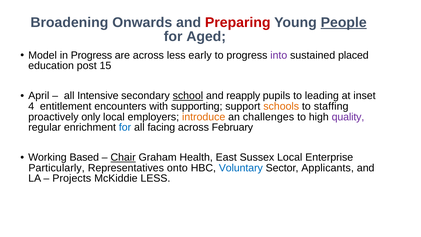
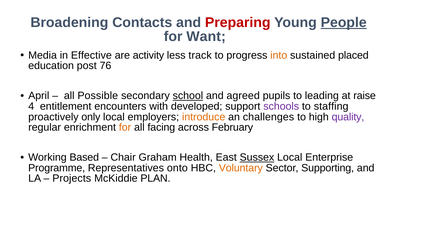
Onwards: Onwards -> Contacts
Aged: Aged -> Want
Model: Model -> Media
in Progress: Progress -> Effective
are across: across -> activity
early: early -> track
into colour: purple -> orange
15: 15 -> 76
Intensive: Intensive -> Possible
reapply: reapply -> agreed
inset: inset -> raise
supporting: supporting -> developed
schools colour: orange -> purple
for at (125, 127) colour: blue -> orange
Chair underline: present -> none
Sussex underline: none -> present
Particularly: Particularly -> Programme
Voluntary colour: blue -> orange
Applicants: Applicants -> Supporting
McKiddie LESS: LESS -> PLAN
